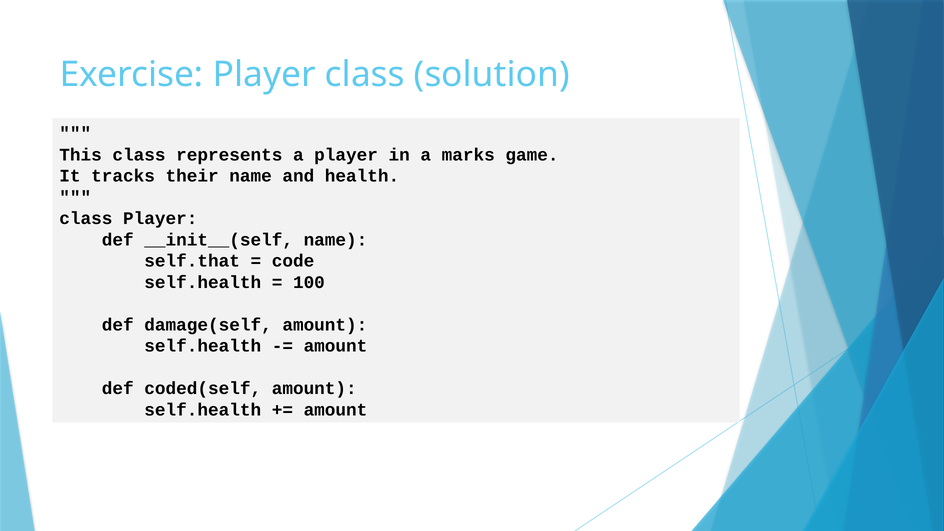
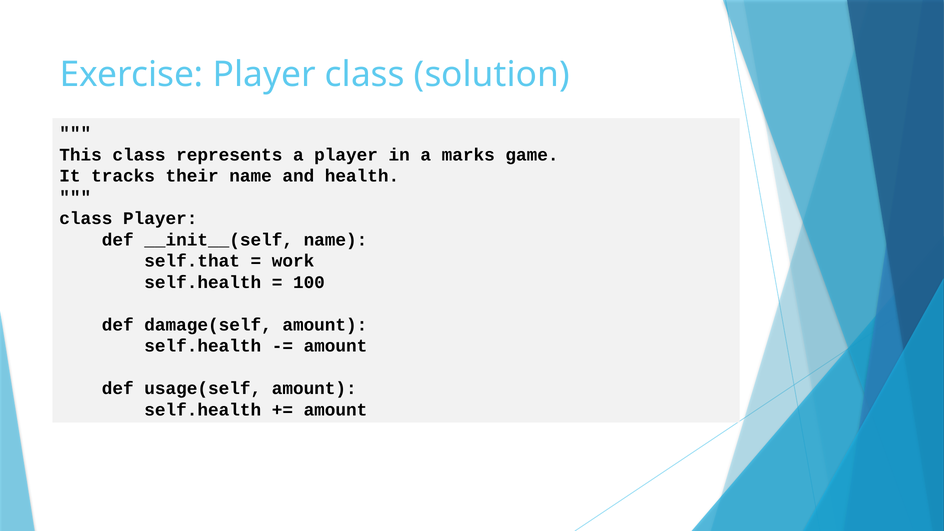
code: code -> work
coded(self: coded(self -> usage(self
